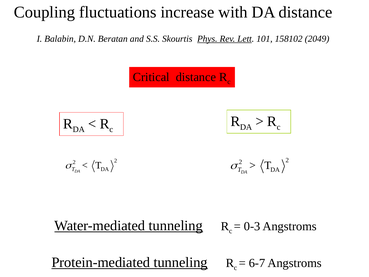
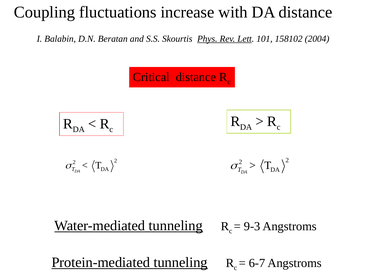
2049: 2049 -> 2004
0-3: 0-3 -> 9-3
